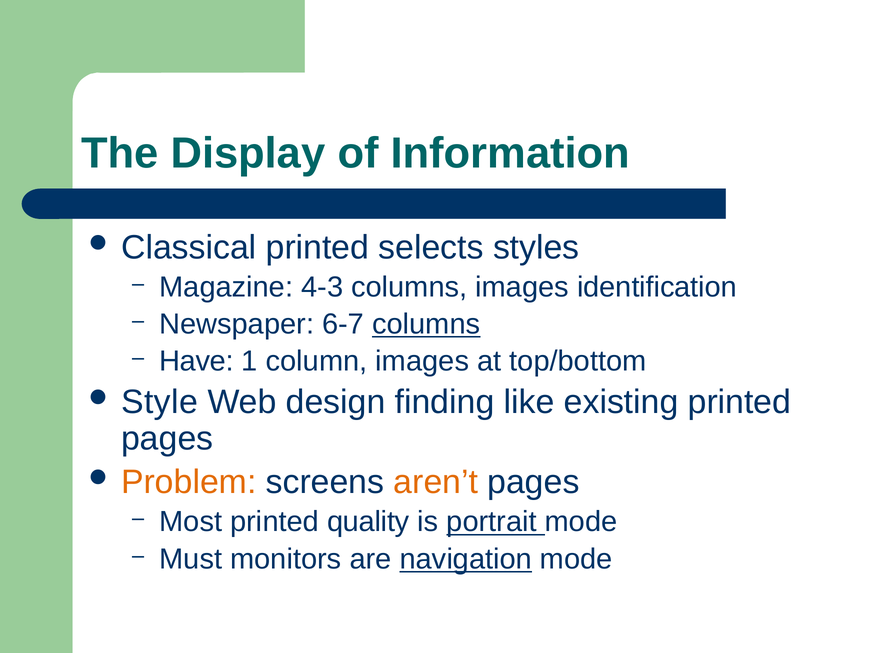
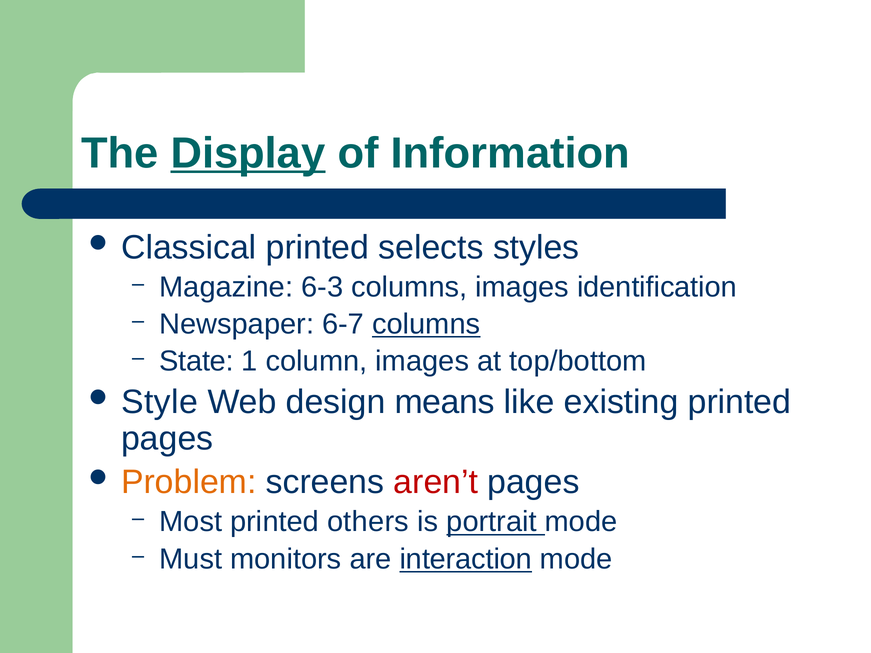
Display underline: none -> present
4-3: 4-3 -> 6-3
Have: Have -> State
finding: finding -> means
aren’t colour: orange -> red
quality: quality -> others
navigation: navigation -> interaction
